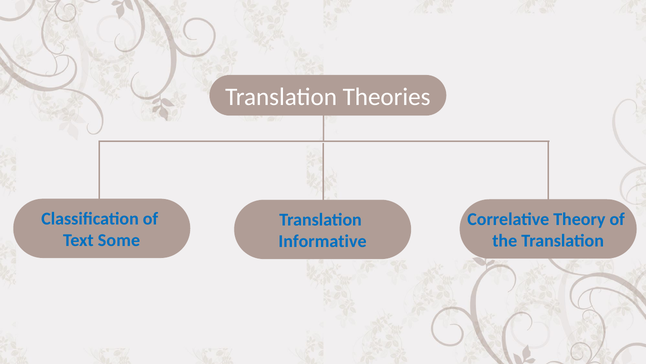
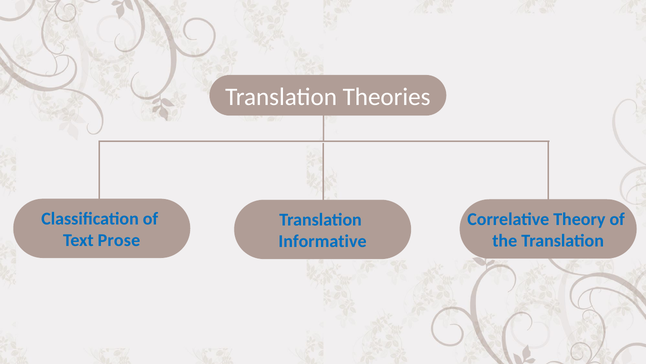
Some: Some -> Prose
